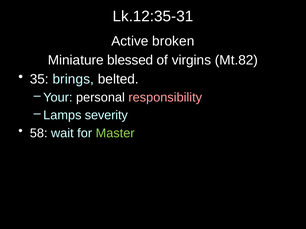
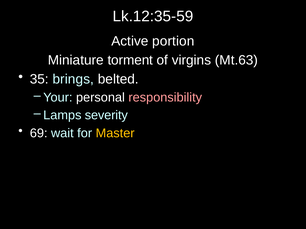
Lk.12:35-31: Lk.12:35-31 -> Lk.12:35-59
broken: broken -> portion
blessed: blessed -> torment
Mt.82: Mt.82 -> Mt.63
58: 58 -> 69
Master colour: light green -> yellow
